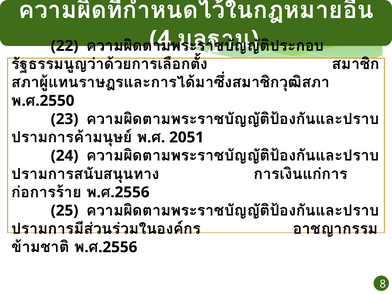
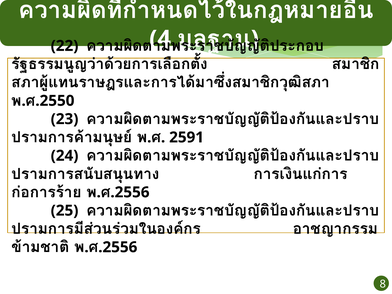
2051: 2051 -> 2591
